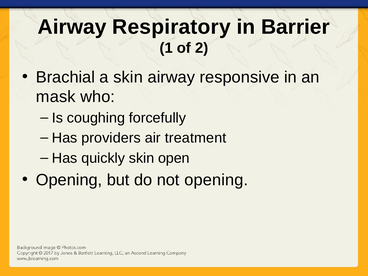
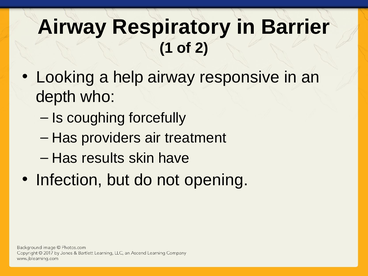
Brachial: Brachial -> Looking
a skin: skin -> help
mask: mask -> depth
quickly: quickly -> results
open: open -> have
Opening at (69, 180): Opening -> Infection
